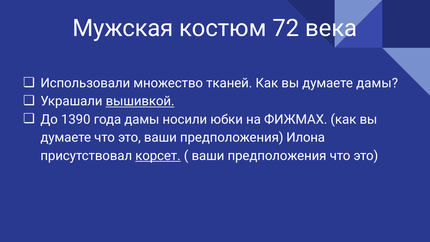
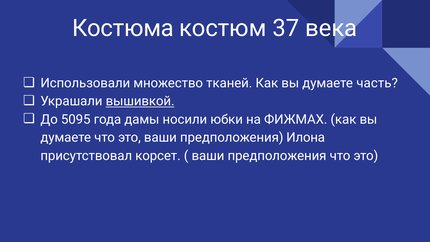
Мужская: Мужская -> Костюма
72: 72 -> 37
думаете дамы: дамы -> часть
1390: 1390 -> 5095
корсет underline: present -> none
